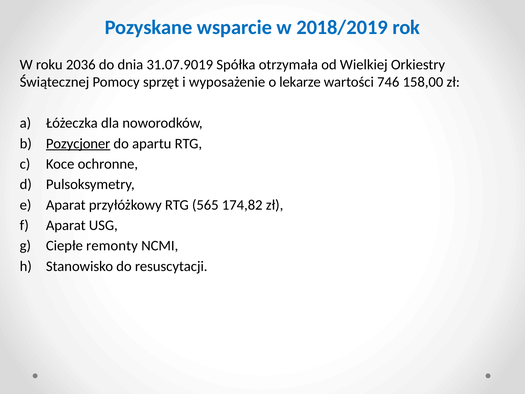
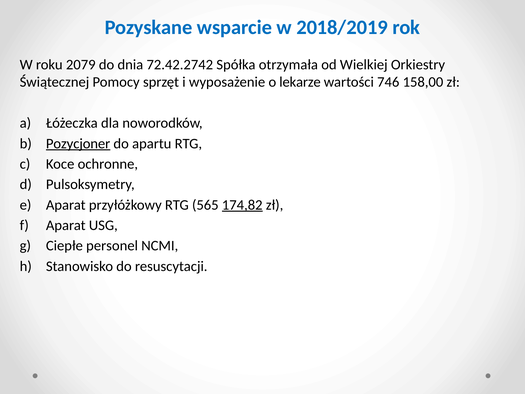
2036: 2036 -> 2079
31.07.9019: 31.07.9019 -> 72.42.2742
174,82 underline: none -> present
remonty: remonty -> personel
